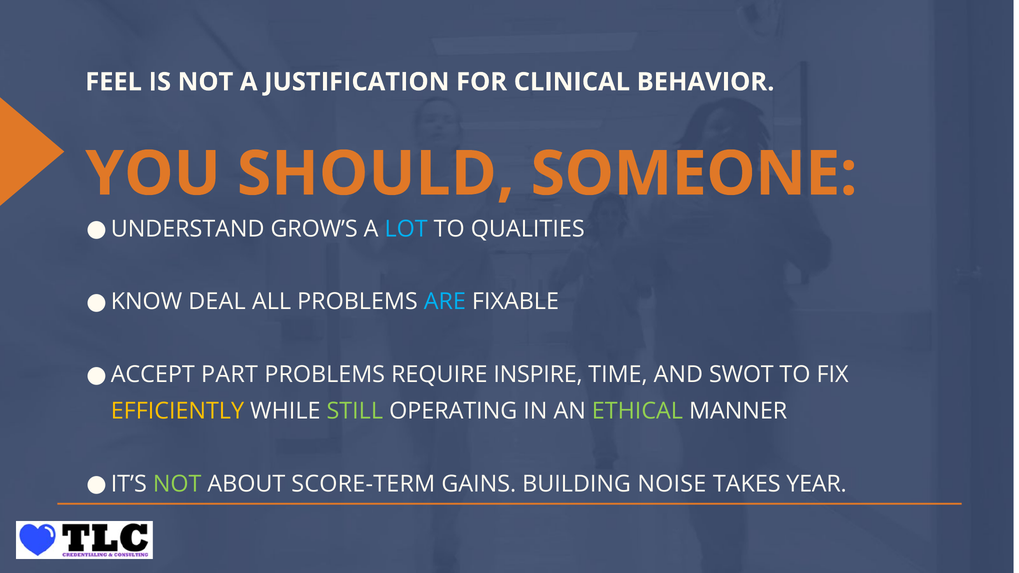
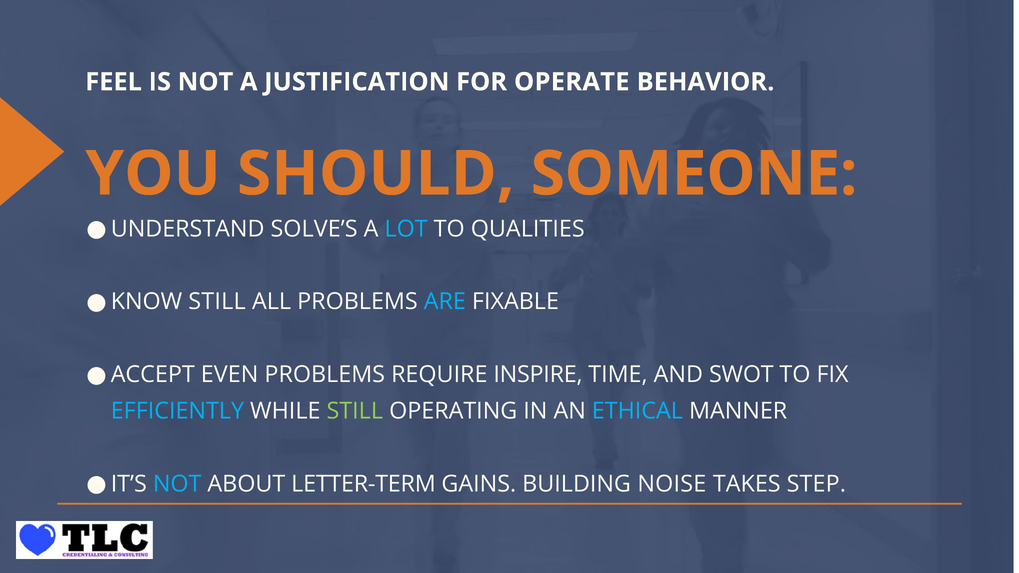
CLINICAL: CLINICAL -> OPERATE
GROW’S: GROW’S -> SOLVE’S
KNOW DEAL: DEAL -> STILL
PART: PART -> EVEN
EFFICIENTLY colour: yellow -> light blue
ETHICAL colour: light green -> light blue
NOT at (177, 484) colour: light green -> light blue
SCORE-TERM: SCORE-TERM -> LETTER-TERM
YEAR: YEAR -> STEP
